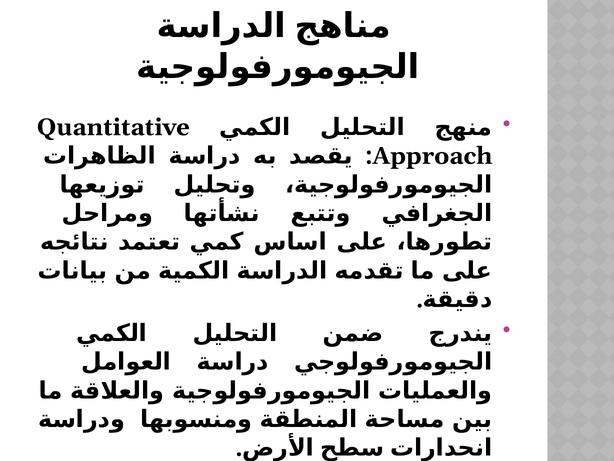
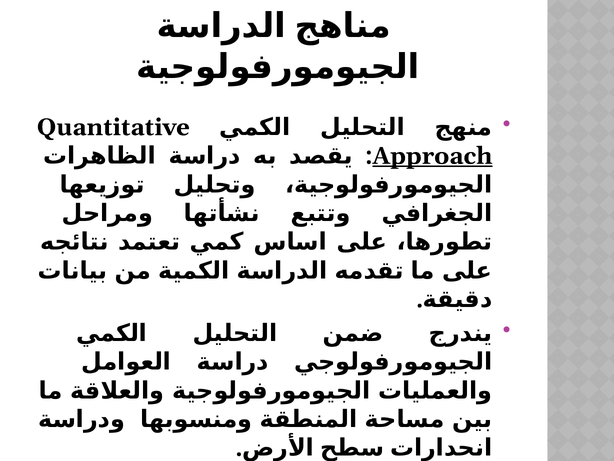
Approach underline: none -> present
